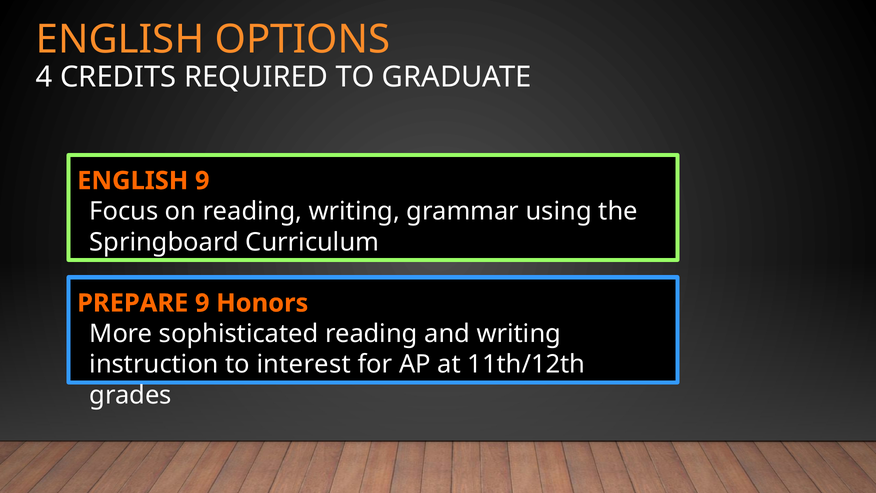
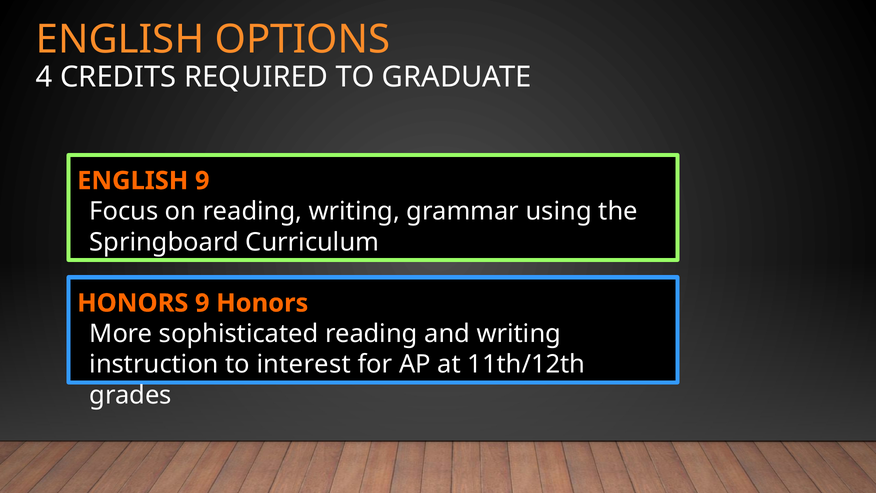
PREPARE at (133, 303): PREPARE -> HONORS
